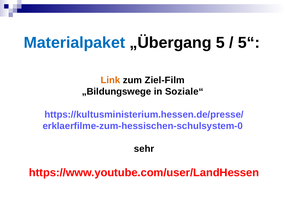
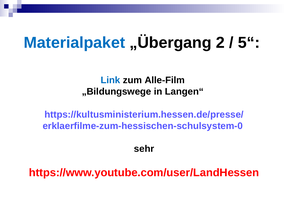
5: 5 -> 2
Link colour: orange -> blue
Ziel-Film: Ziel-Film -> Alle-Film
Soziale“: Soziale“ -> Langen“
